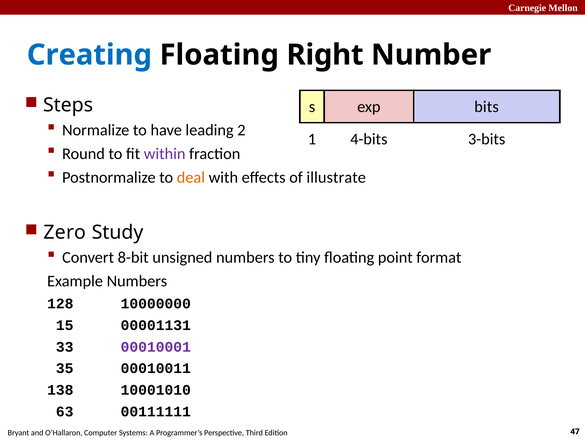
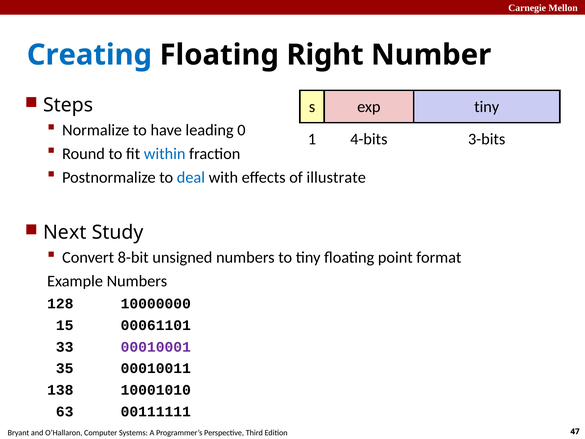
exp bits: bits -> tiny
2: 2 -> 0
within colour: purple -> blue
deal colour: orange -> blue
Zero: Zero -> Next
00001131: 00001131 -> 00061101
